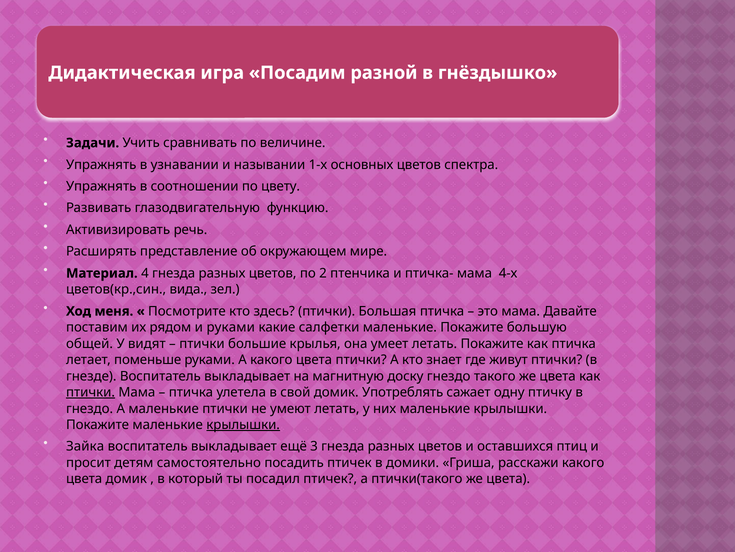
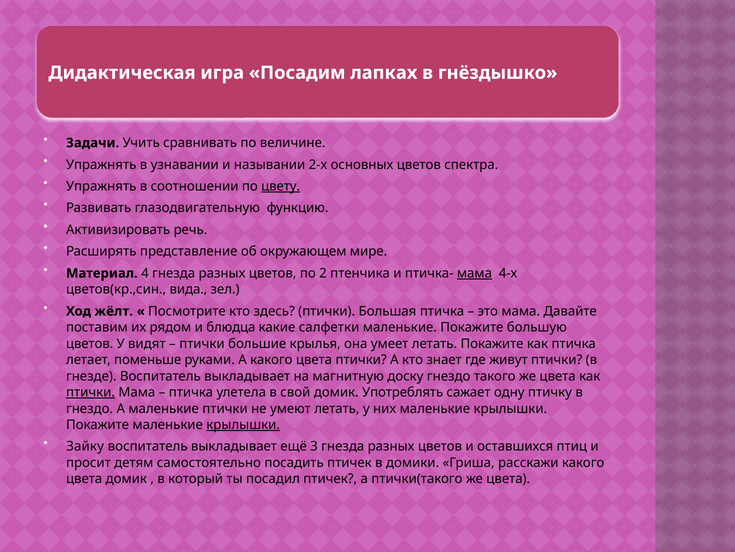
разной: разной -> лапках
1-х: 1-х -> 2-х
цвету underline: none -> present
мама at (474, 273) underline: none -> present
меня: меня -> жёлт
и руками: руками -> блюдца
общей at (90, 343): общей -> цветов
Зайка: Зайка -> Зайку
